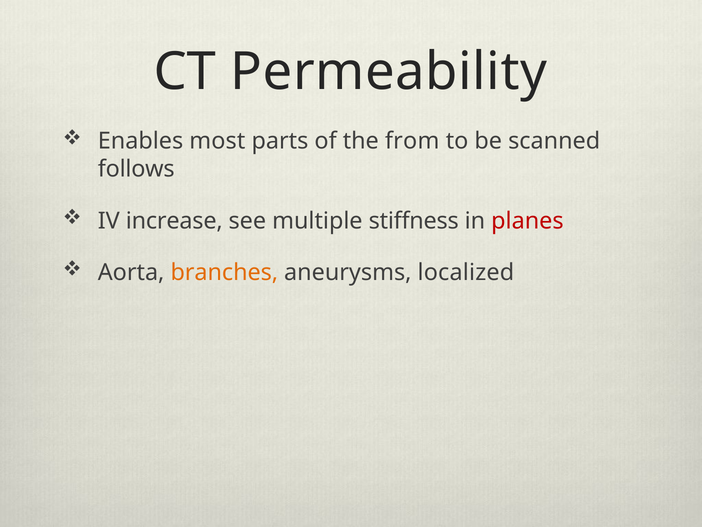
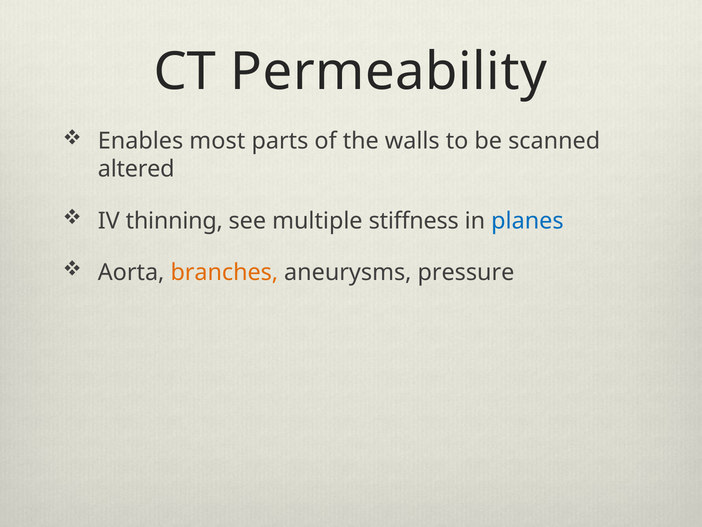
from: from -> walls
follows: follows -> altered
increase: increase -> thinning
planes colour: red -> blue
localized: localized -> pressure
